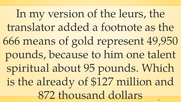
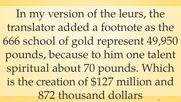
means: means -> school
95: 95 -> 70
already: already -> creation
